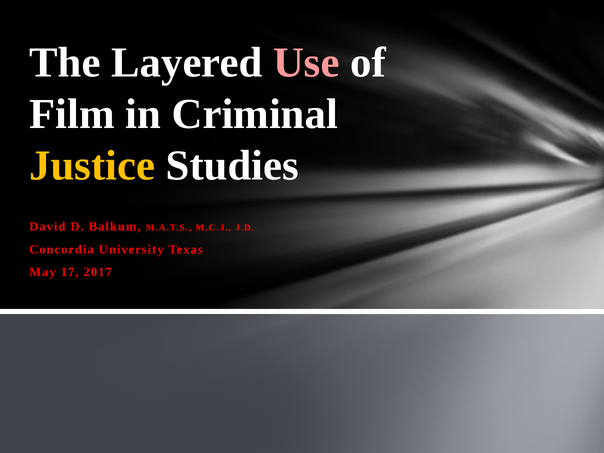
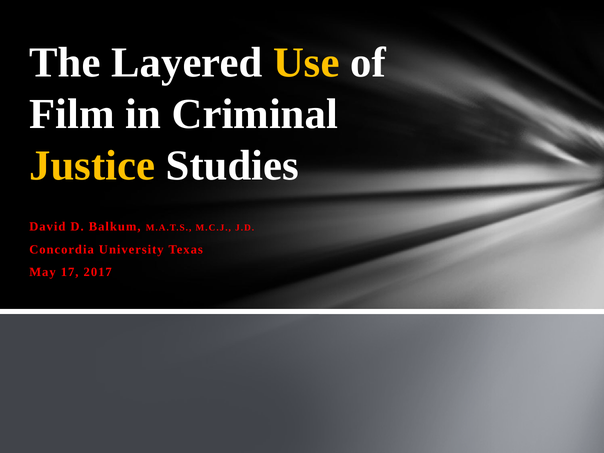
Use colour: pink -> yellow
